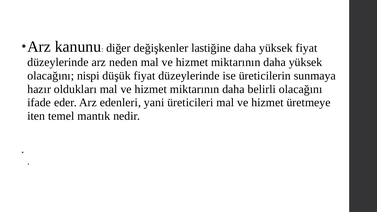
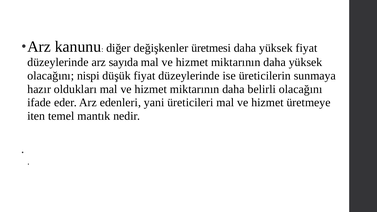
lastiğine: lastiğine -> üretmesi
neden: neden -> sayıda
